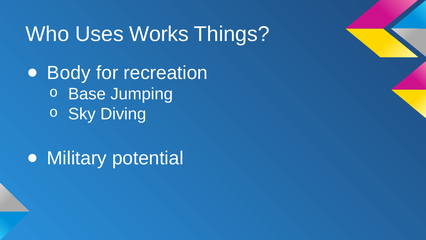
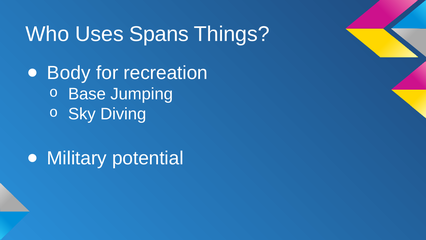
Works: Works -> Spans
